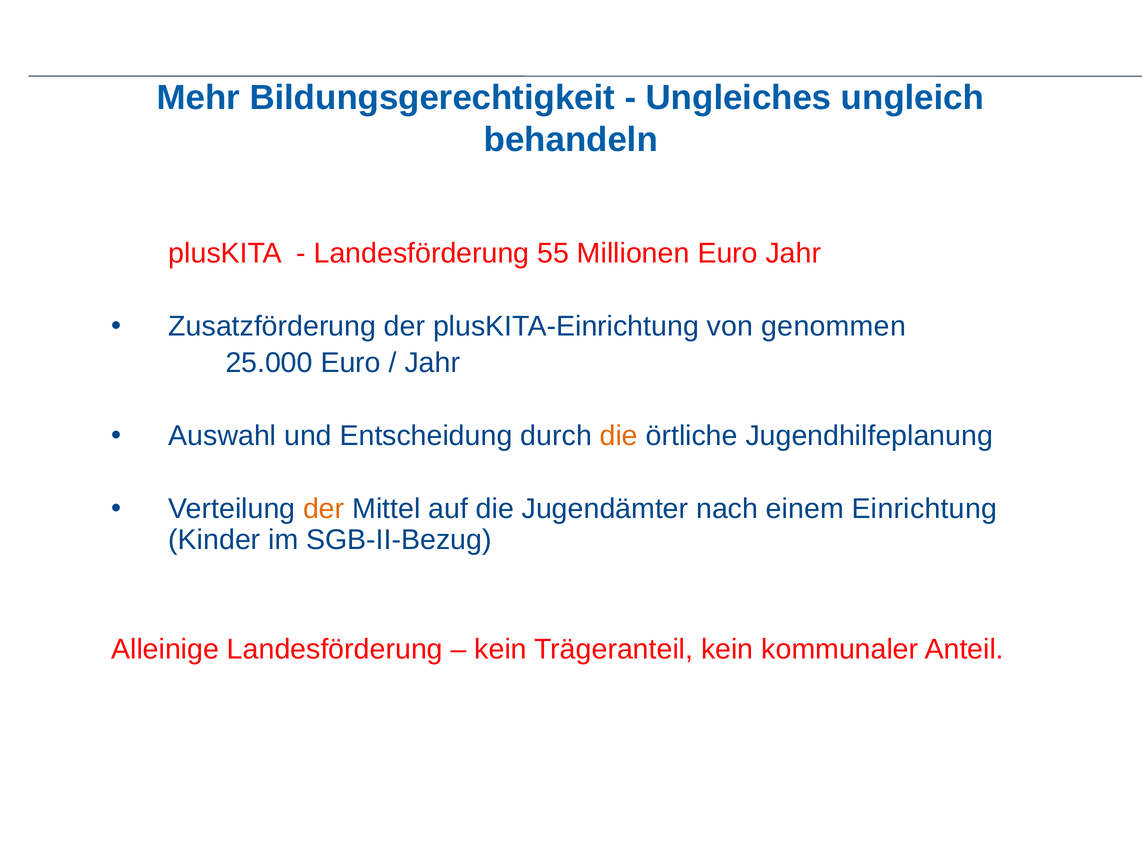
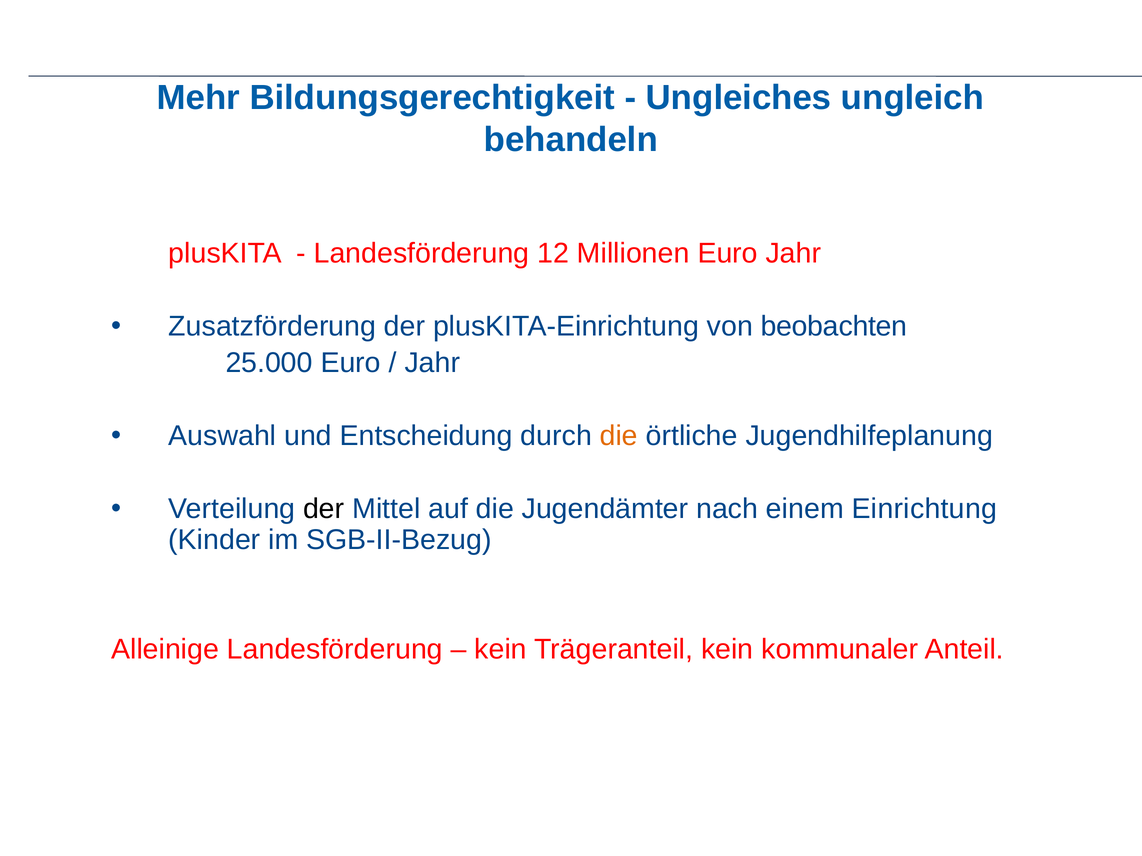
55: 55 -> 12
genommen: genommen -> beobachten
der at (324, 509) colour: orange -> black
